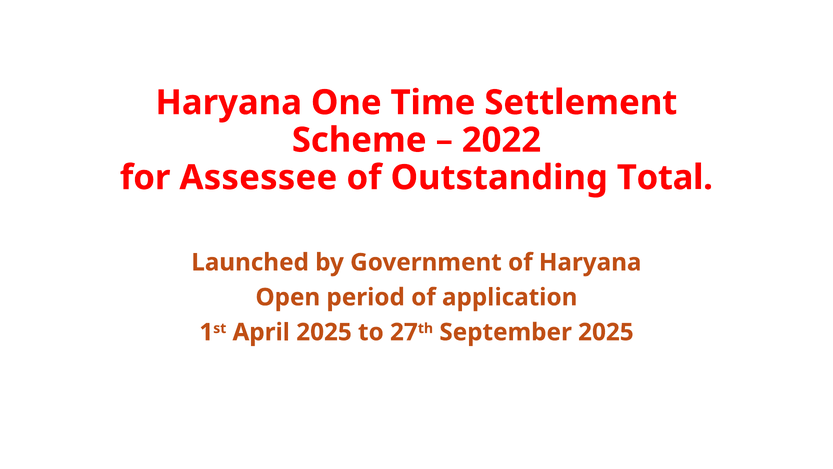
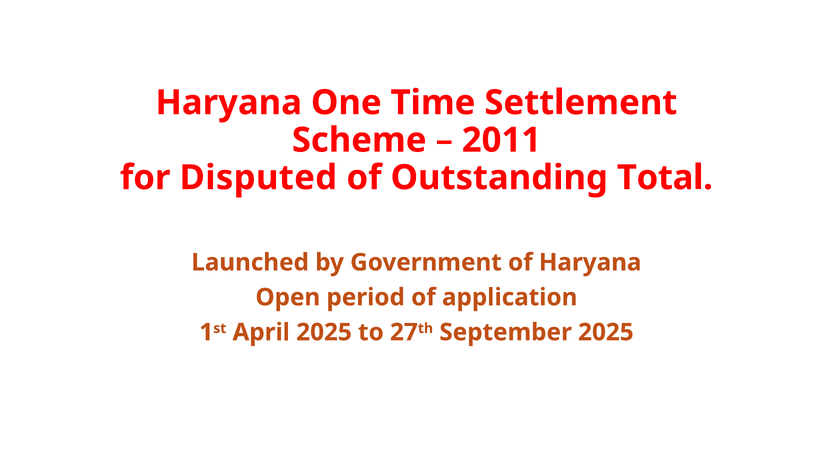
2022: 2022 -> 2011
Assessee: Assessee -> Disputed
